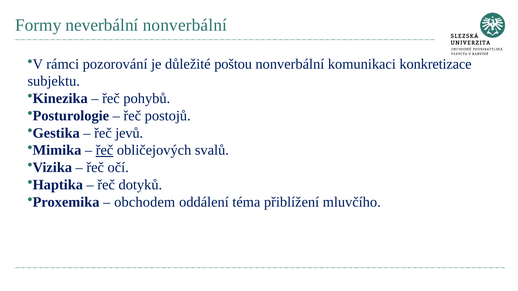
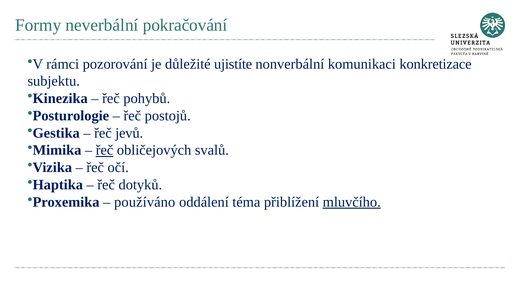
neverbální nonverbální: nonverbální -> pokračování
poštou: poštou -> ujistíte
obchodem: obchodem -> používáno
mluvčího underline: none -> present
